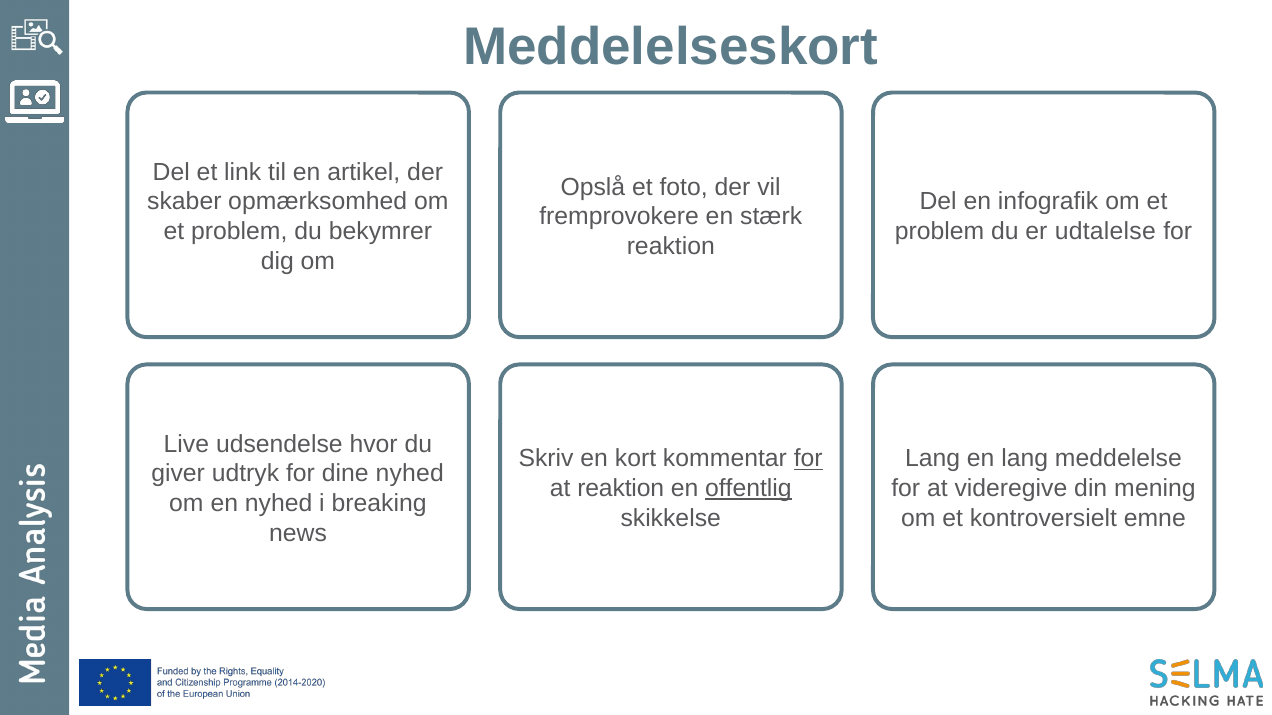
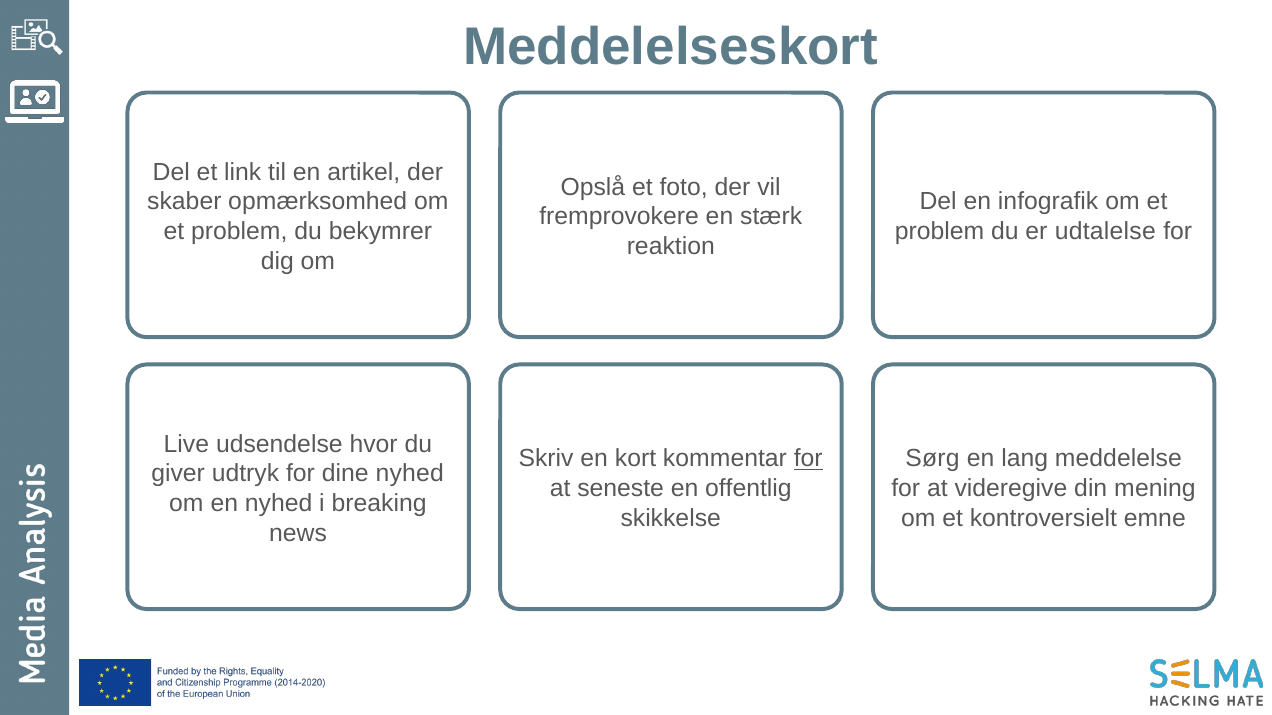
Lang at (933, 459): Lang -> Sørg
at reaktion: reaktion -> seneste
offentlig underline: present -> none
